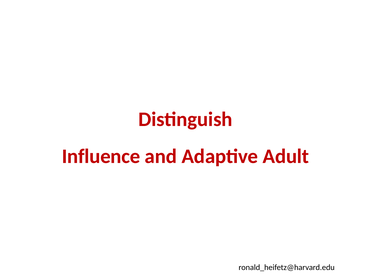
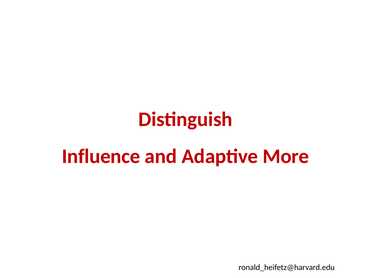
Adult: Adult -> More
